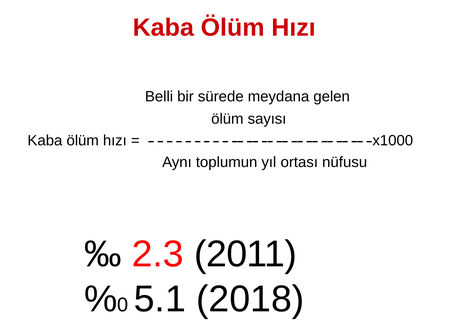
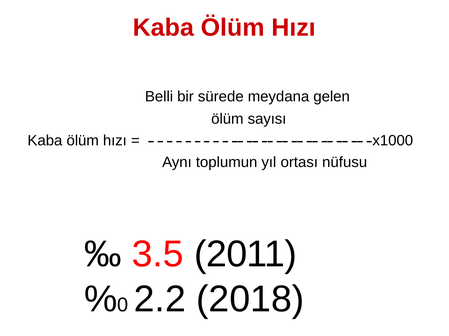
2.3: 2.3 -> 3.5
5.1: 5.1 -> 2.2
